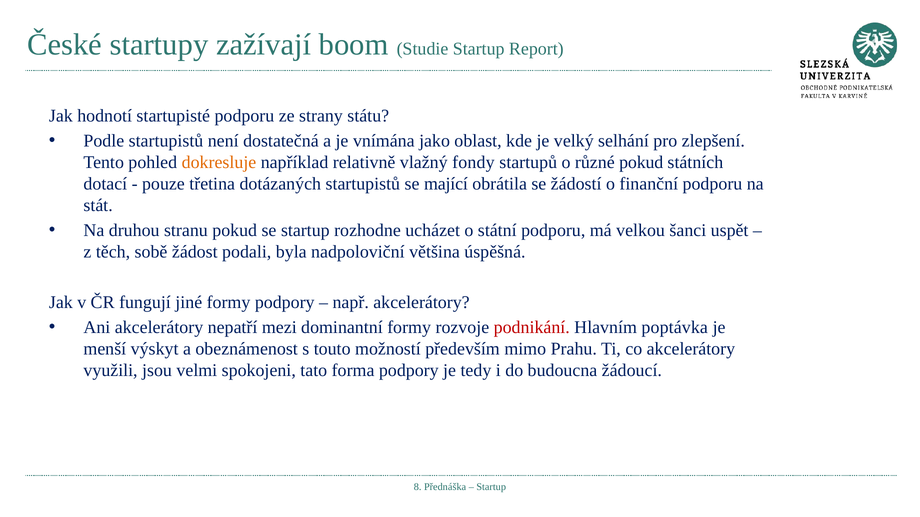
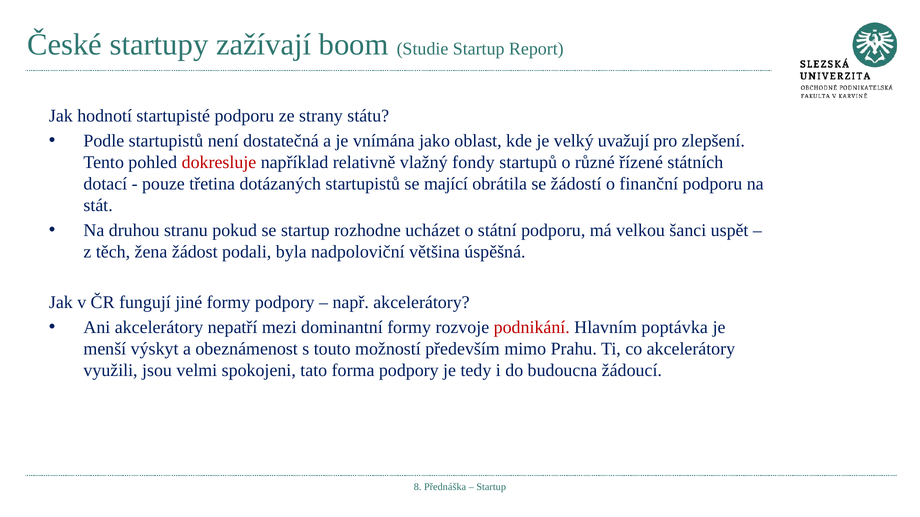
selhání: selhání -> uvažují
dokresluje colour: orange -> red
různé pokud: pokud -> řízené
sobě: sobě -> žena
